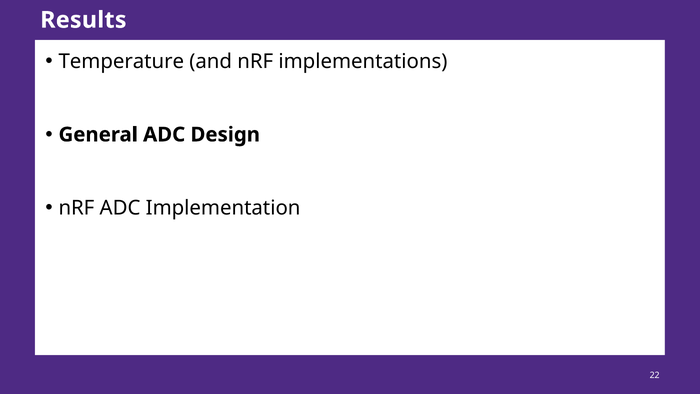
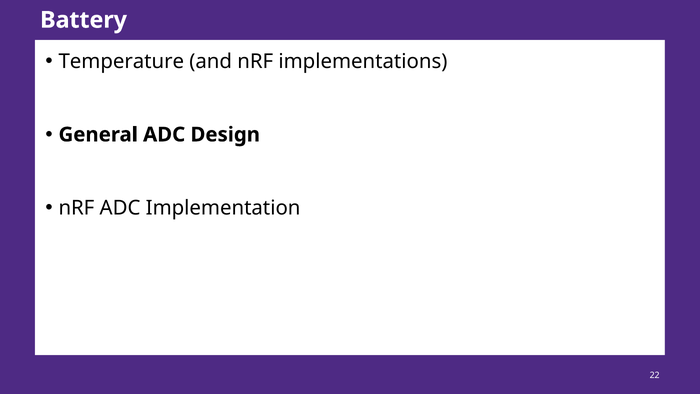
Results: Results -> Battery
